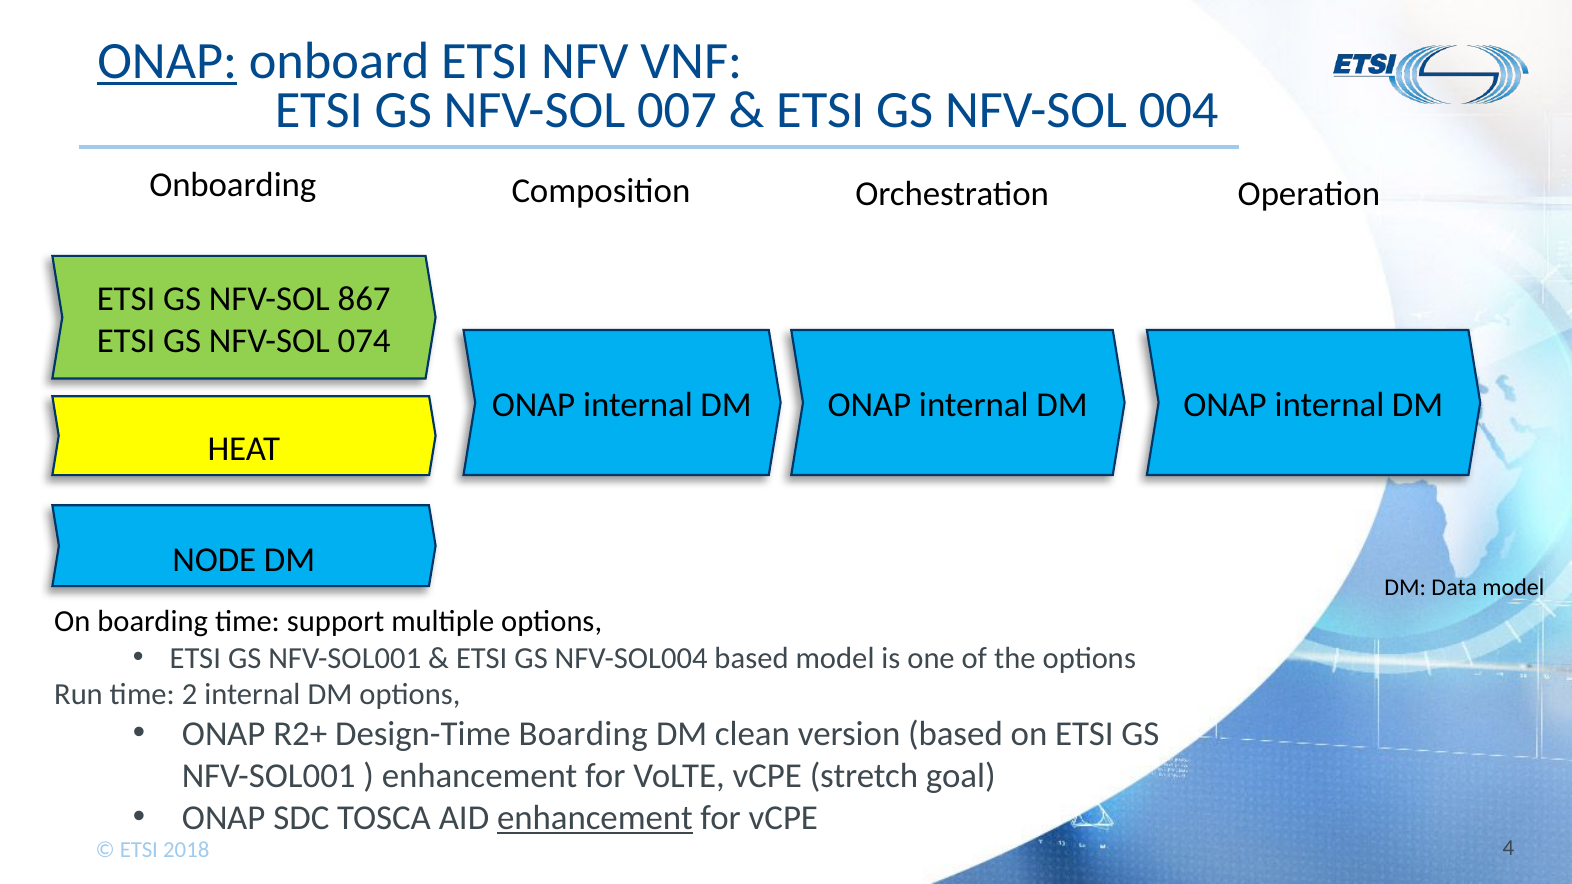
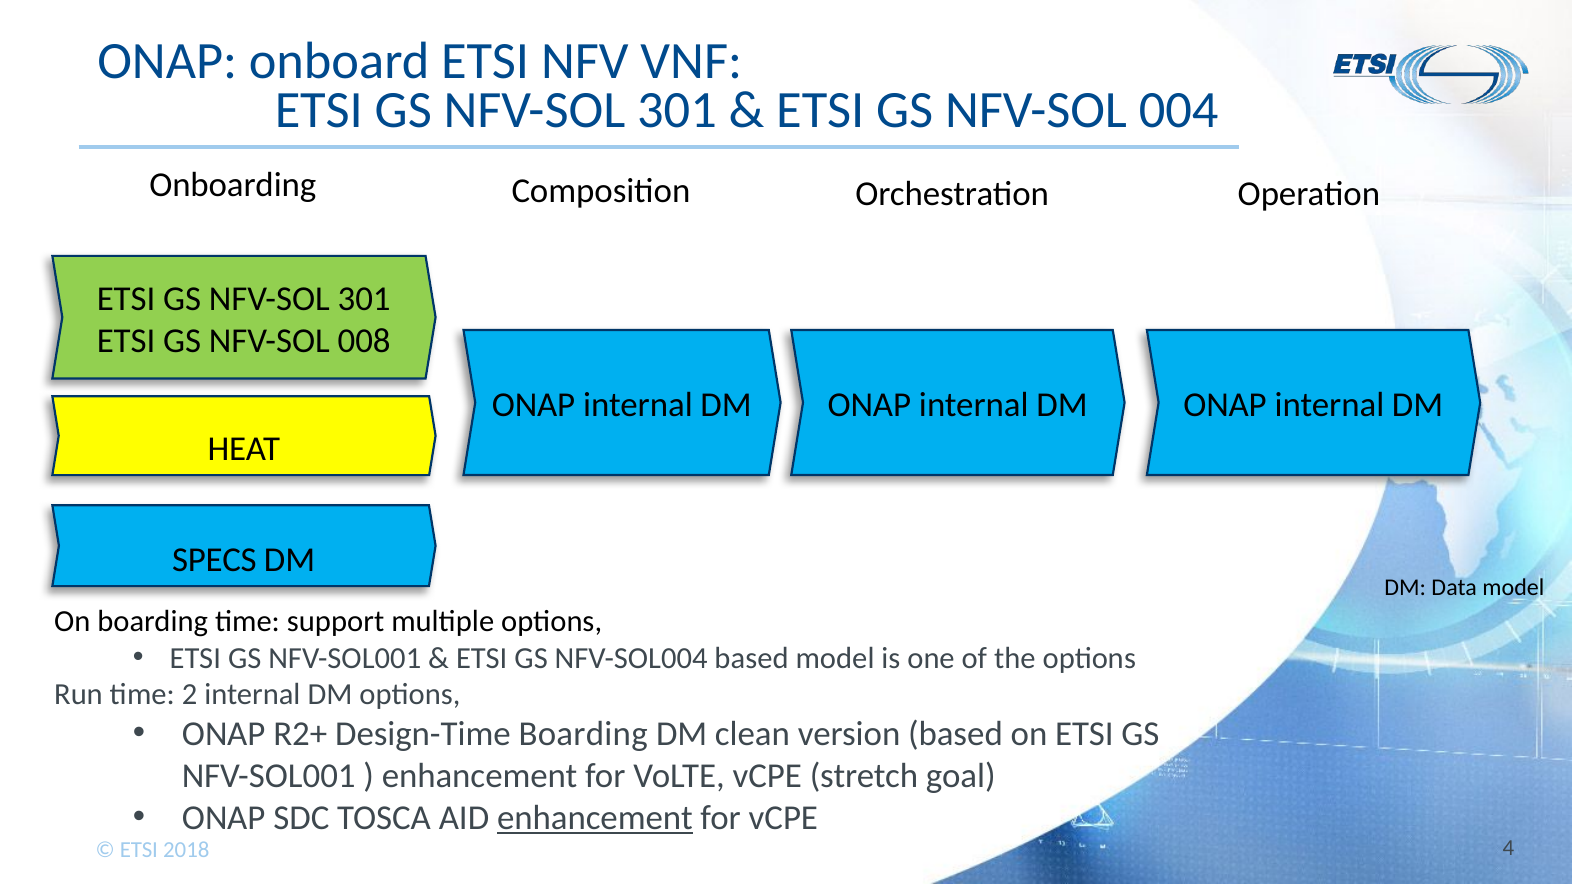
ONAP at (167, 61) underline: present -> none
007 at (677, 110): 007 -> 301
867 at (364, 299): 867 -> 301
074: 074 -> 008
NODE: NODE -> SPECS
